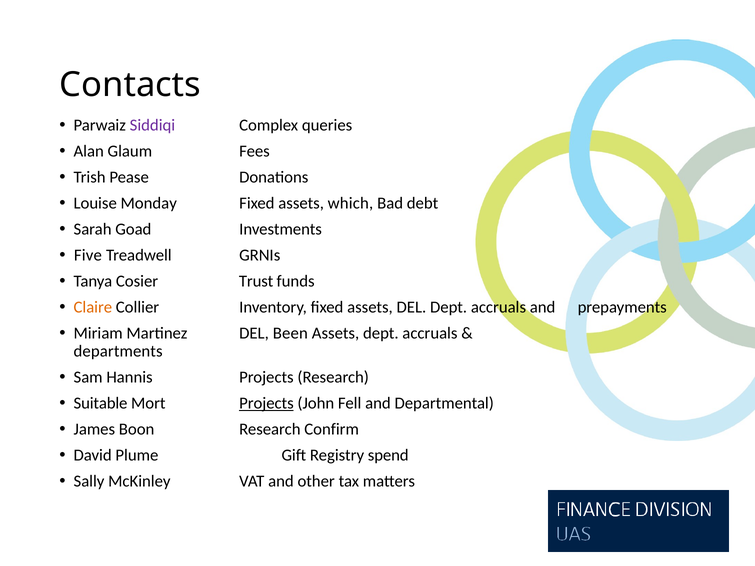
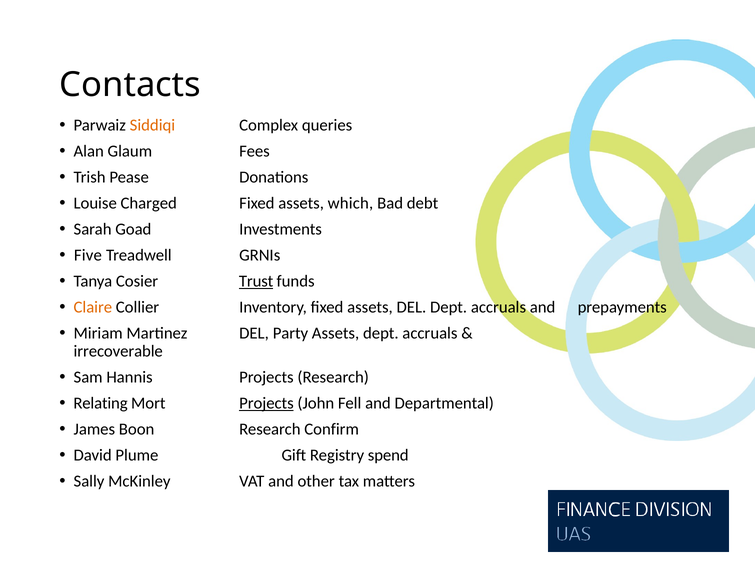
Siddiqi colour: purple -> orange
Monday: Monday -> Charged
Trust underline: none -> present
Been: Been -> Party
departments: departments -> irrecoverable
Suitable: Suitable -> Relating
